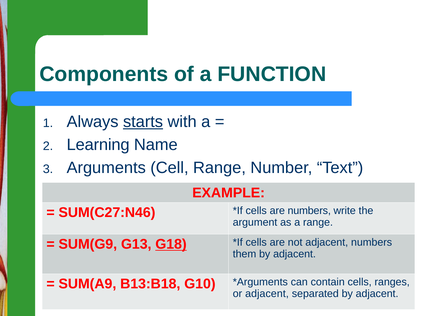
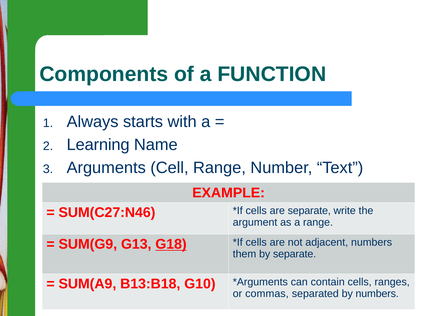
starts underline: present -> none
are numbers: numbers -> separate
them by adjacent: adjacent -> separate
or adjacent: adjacent -> commas
separated by adjacent: adjacent -> numbers
